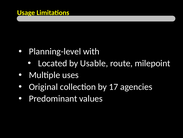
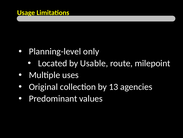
with: with -> only
17: 17 -> 13
